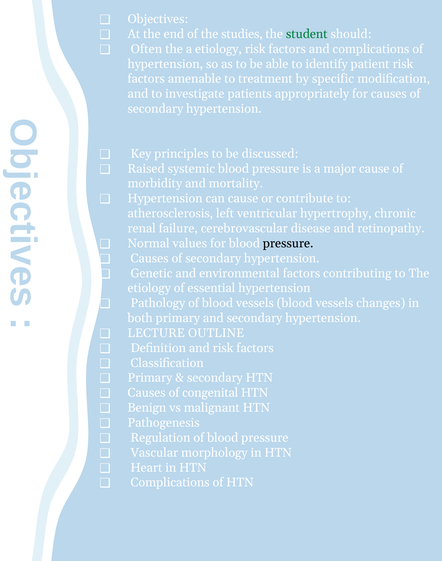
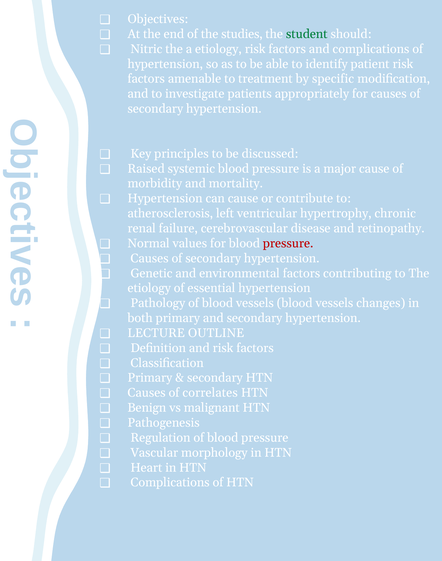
Often: Often -> Nitric
pressure at (288, 243) colour: black -> red
congenital: congenital -> correlates
